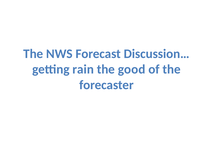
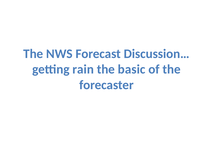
good: good -> basic
